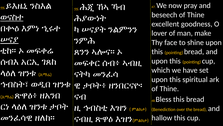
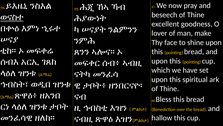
ሠናያ underline: present -> none
